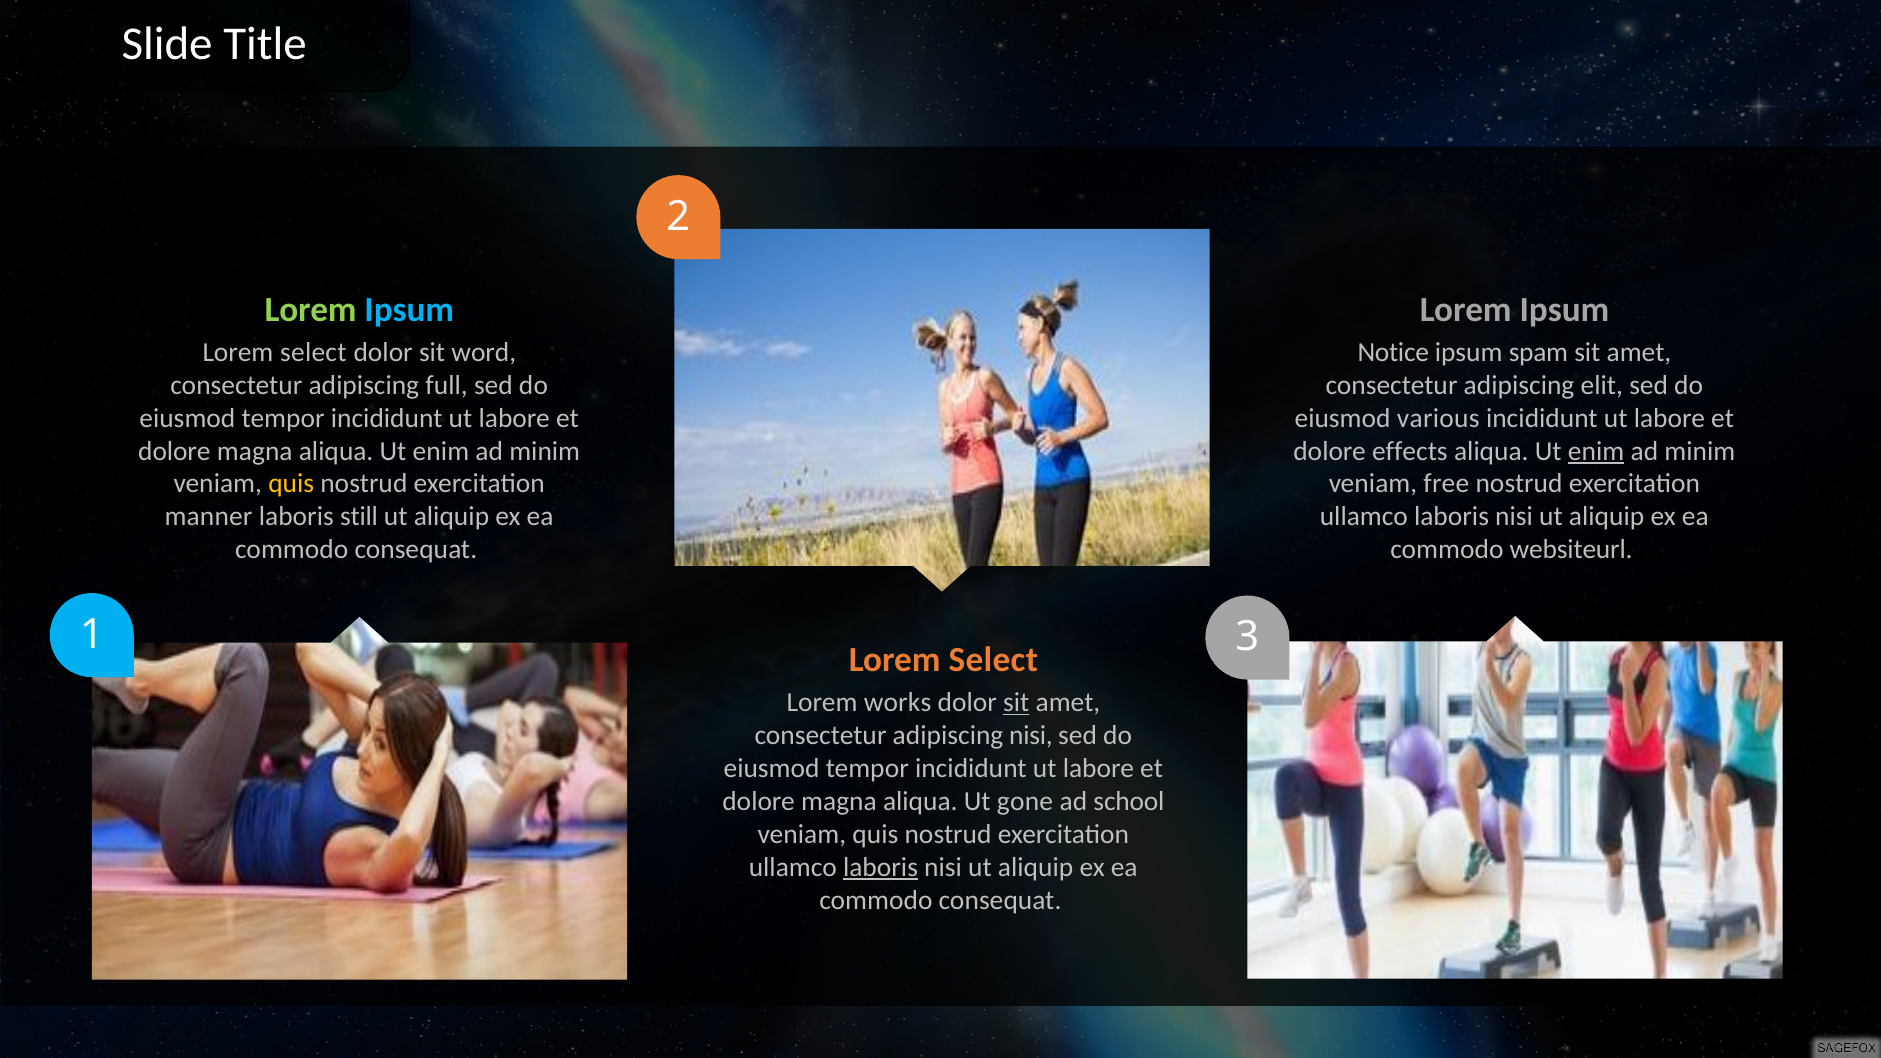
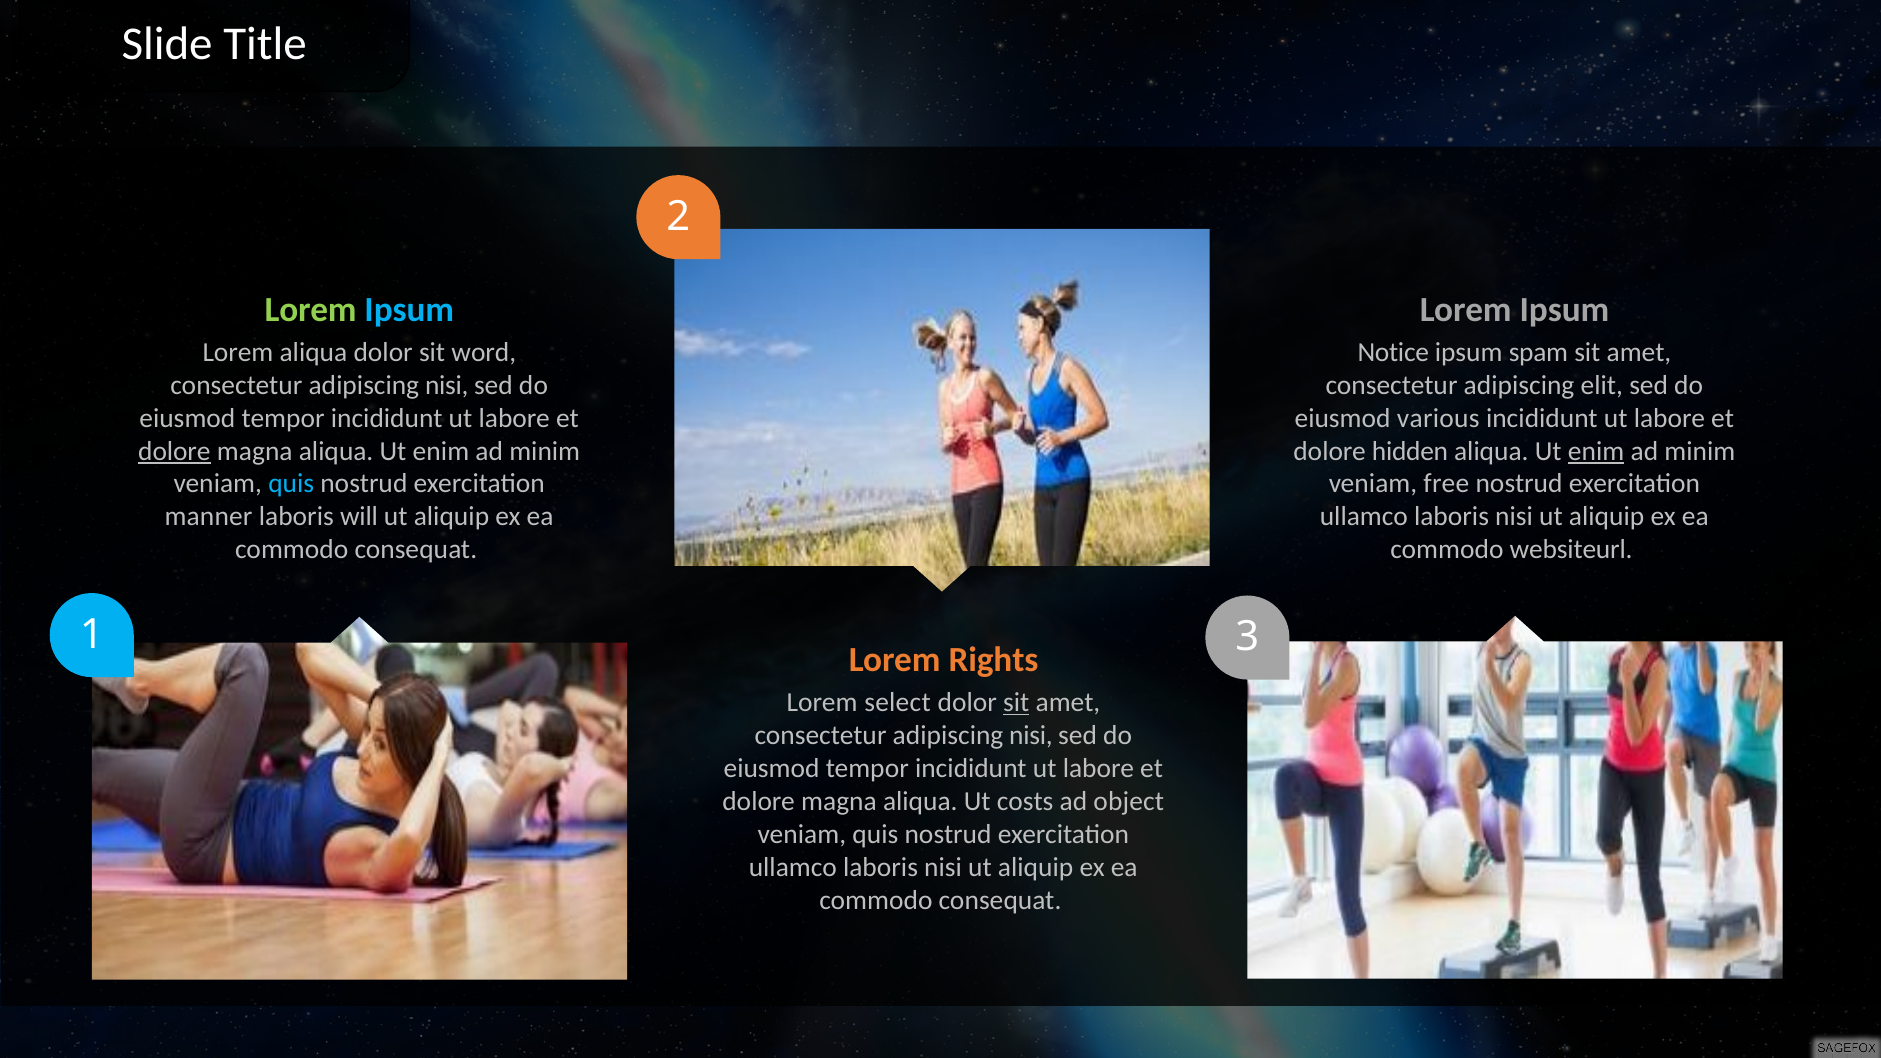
select at (313, 352): select -> aliqua
full at (447, 385): full -> nisi
dolore at (174, 451) underline: none -> present
effects: effects -> hidden
quis at (291, 484) colour: yellow -> light blue
still: still -> will
Select at (993, 660): Select -> Rights
works: works -> select
gone: gone -> costs
school: school -> object
laboris at (881, 867) underline: present -> none
